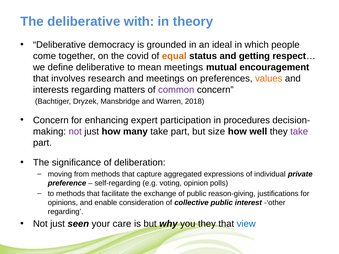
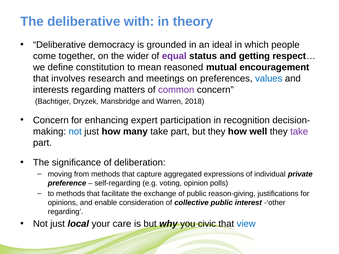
covid: covid -> wider
equal colour: orange -> purple
define deliberative: deliberative -> constitution
mean meetings: meetings -> reasoned
values colour: orange -> blue
procedures: procedures -> recognition
not at (75, 132) colour: purple -> blue
but size: size -> they
seen: seen -> local
you they: they -> civic
